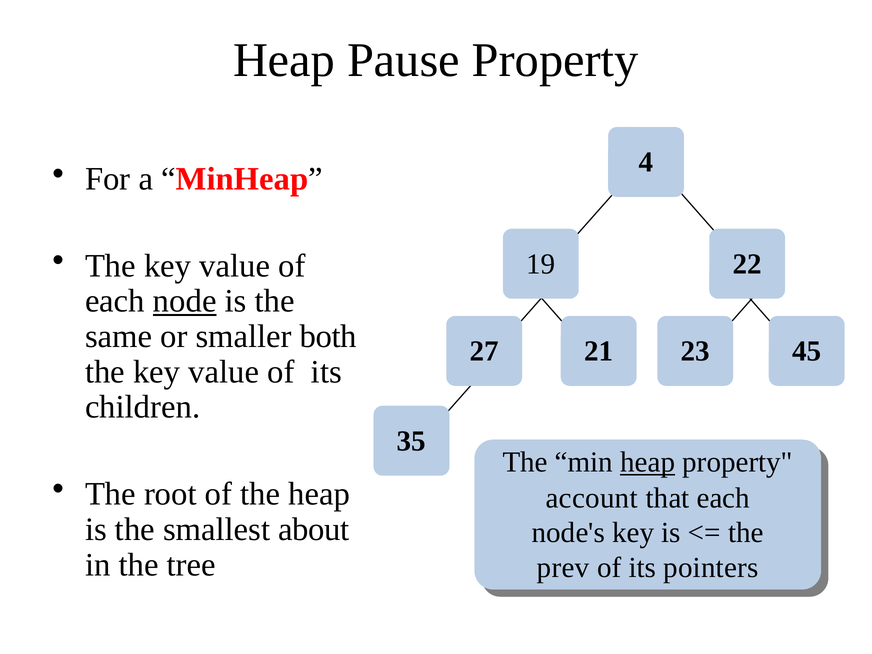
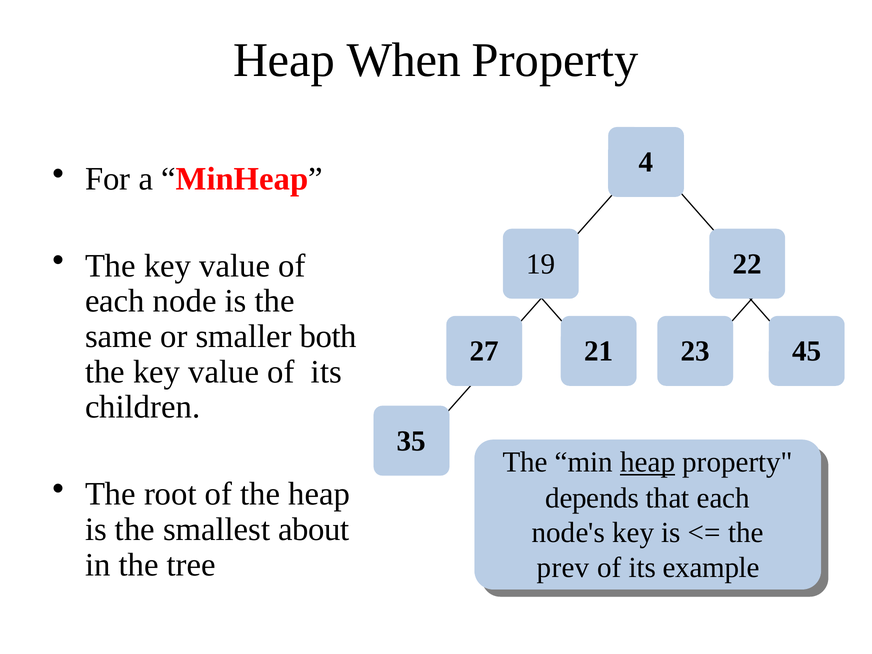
Pause: Pause -> When
node underline: present -> none
account: account -> depends
pointers: pointers -> example
